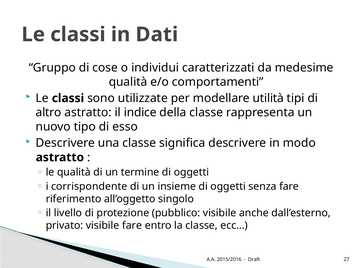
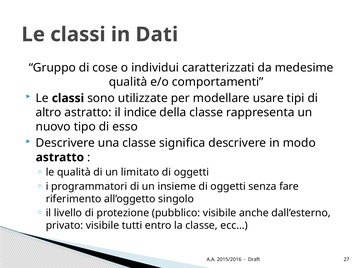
utilità: utilità -> usare
termine: termine -> limitato
corrispondente: corrispondente -> programmatori
visibile fare: fare -> tutti
